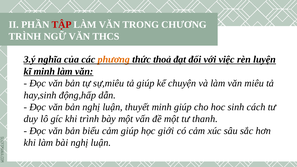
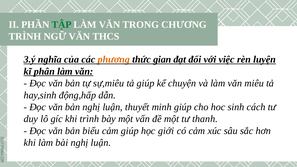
TẬP colour: red -> green
thoả: thoả -> gian
kĩ minh: minh -> phân
